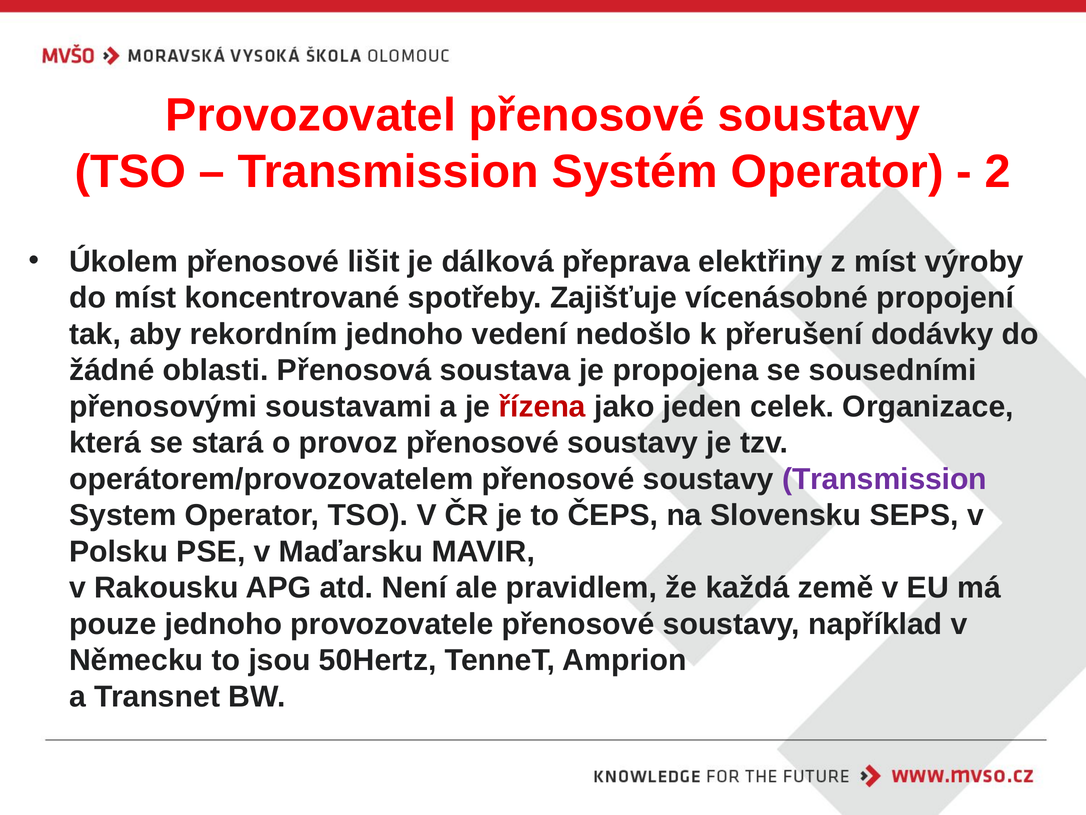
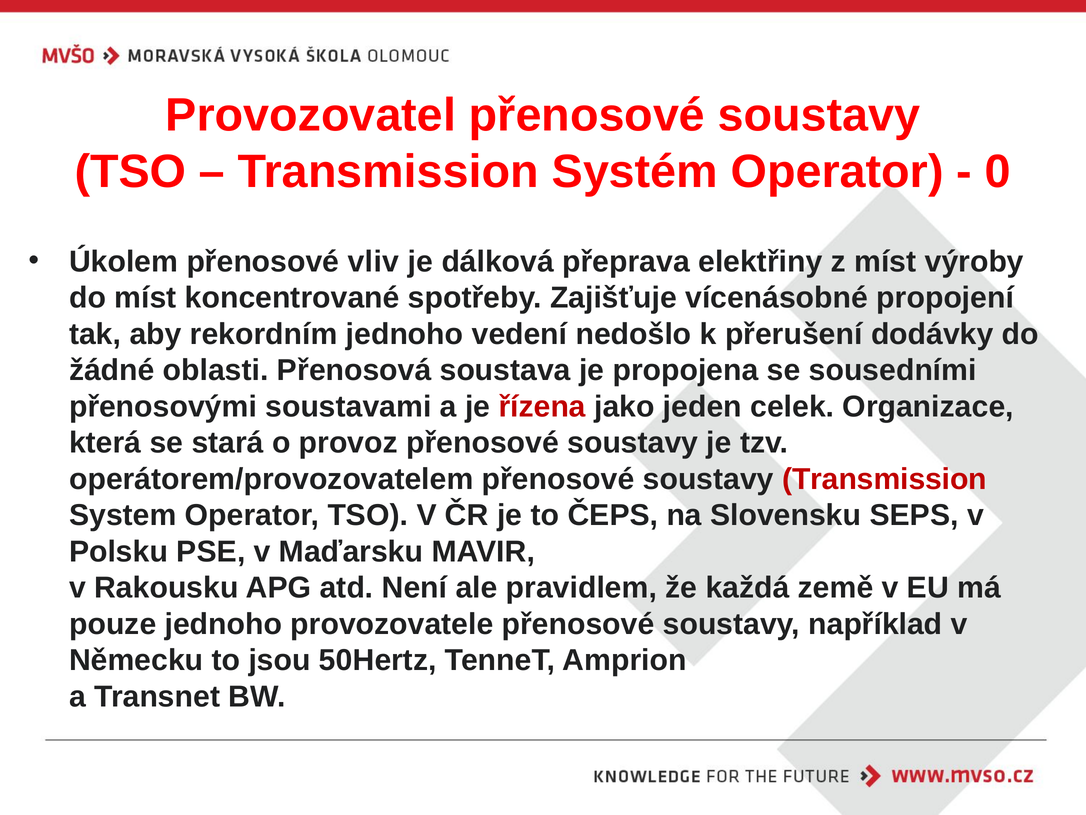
2: 2 -> 0
lišit: lišit -> vliv
Transmission at (885, 479) colour: purple -> red
